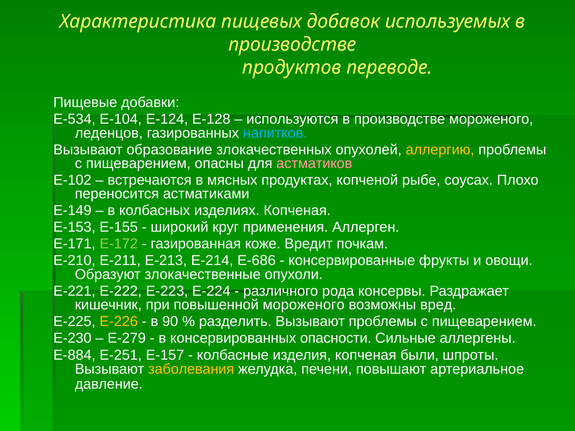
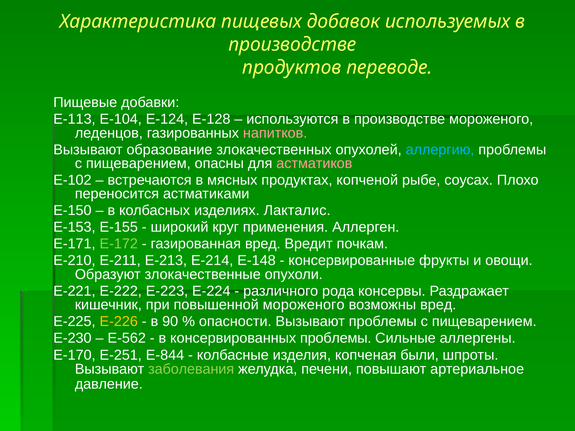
Е-534: Е-534 -> Е-113
напитков colour: light blue -> pink
аллергию colour: yellow -> light blue
Е-149: Е-149 -> Е-150
изделиях Копченая: Копченая -> Лакталис
газированная коже: коже -> вред
Е-686: Е-686 -> Е-148
разделить: разделить -> опасности
Е-279: Е-279 -> Е-562
консервированных опасности: опасности -> проблемы
Е-884: Е-884 -> Е-170
Е-157: Е-157 -> Е-844
заболевания colour: yellow -> light green
